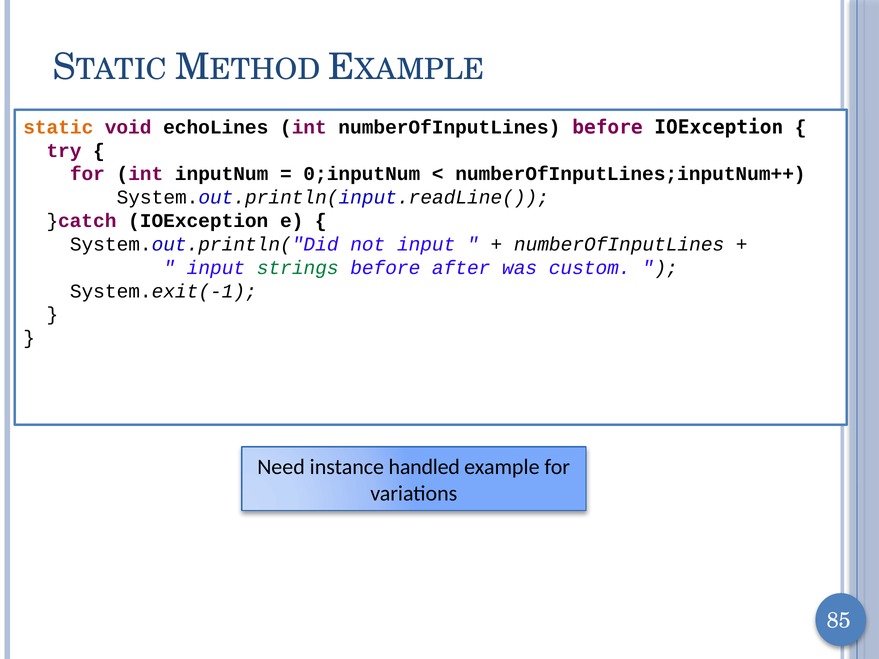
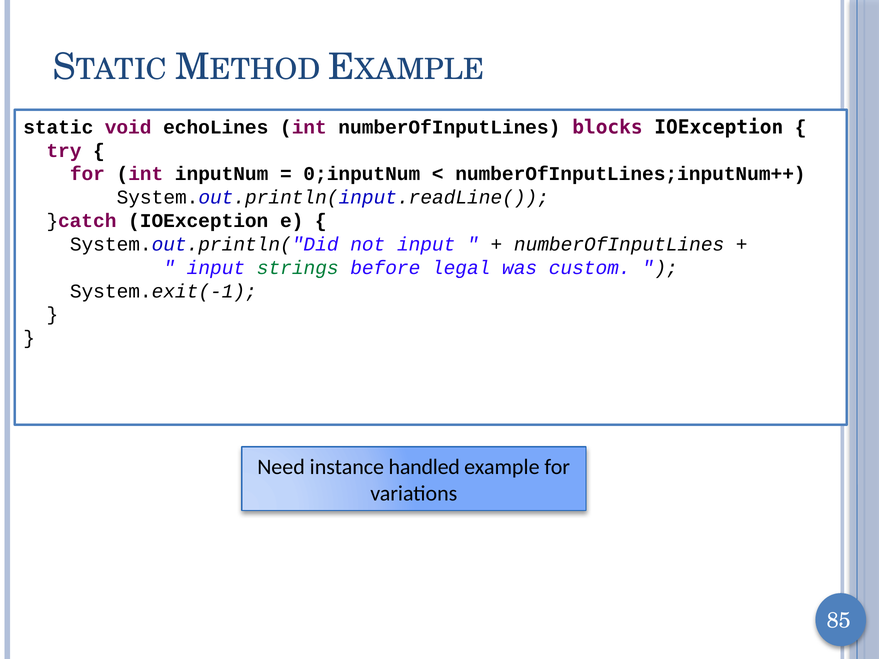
static colour: orange -> black
numberOfInputLines before: before -> blocks
after: after -> legal
